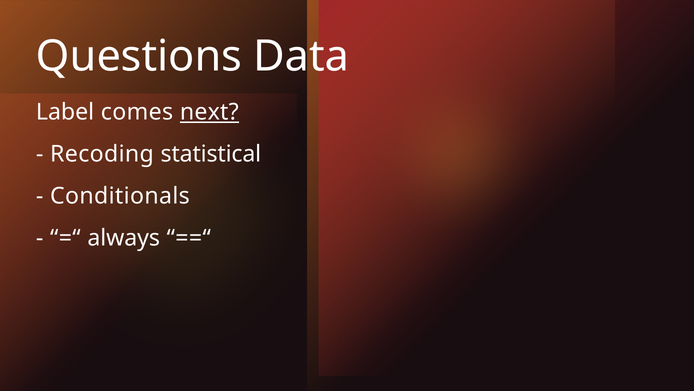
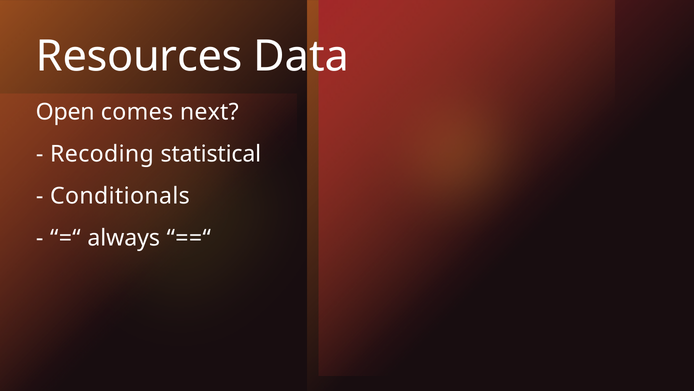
Questions: Questions -> Resources
Label: Label -> Open
next underline: present -> none
